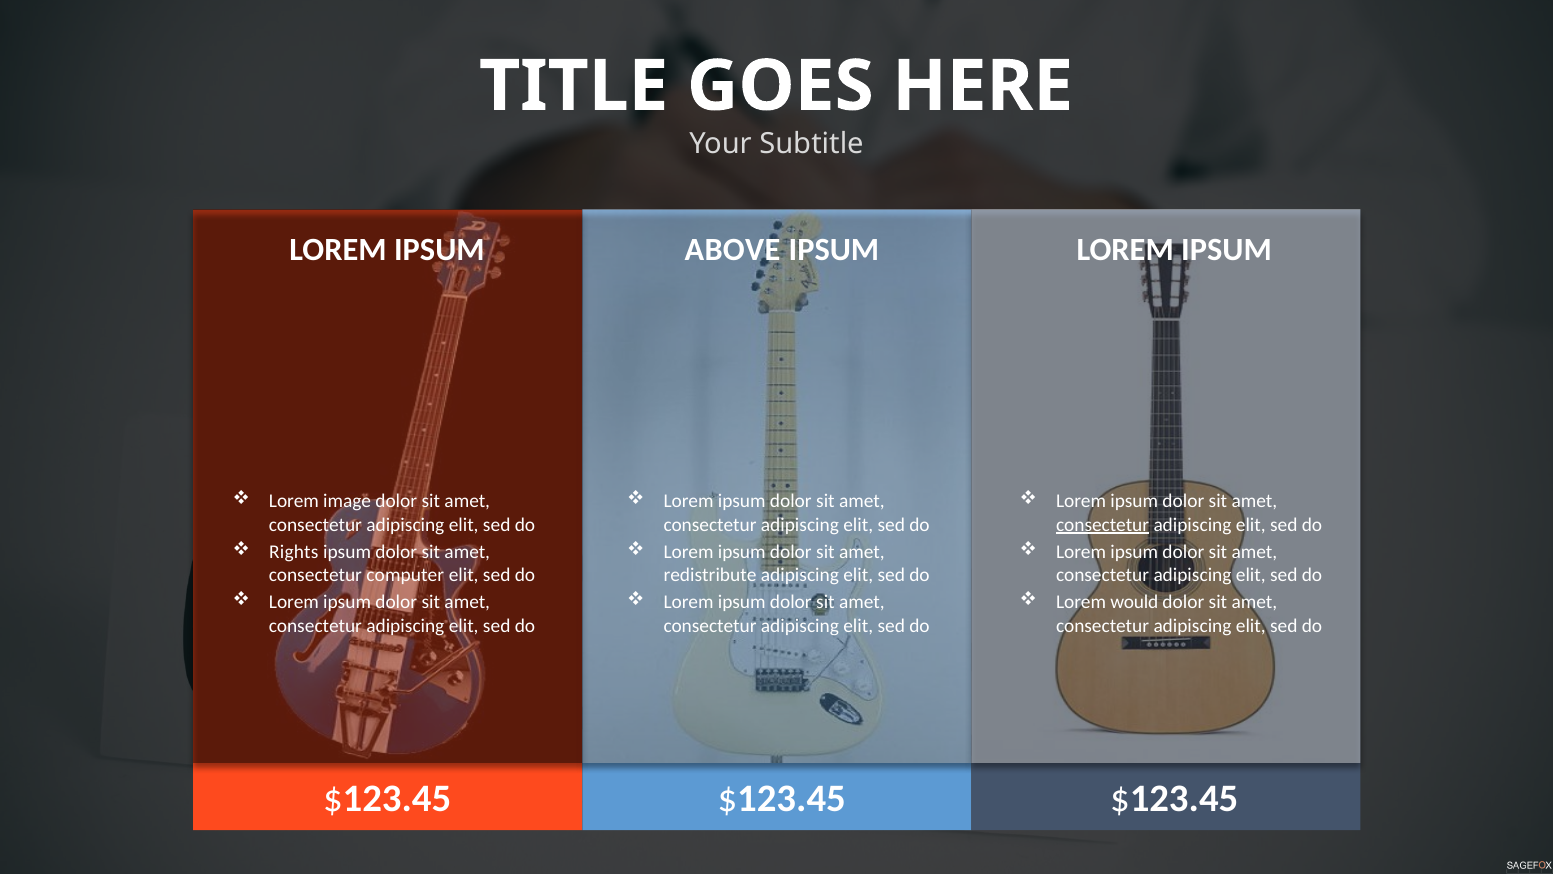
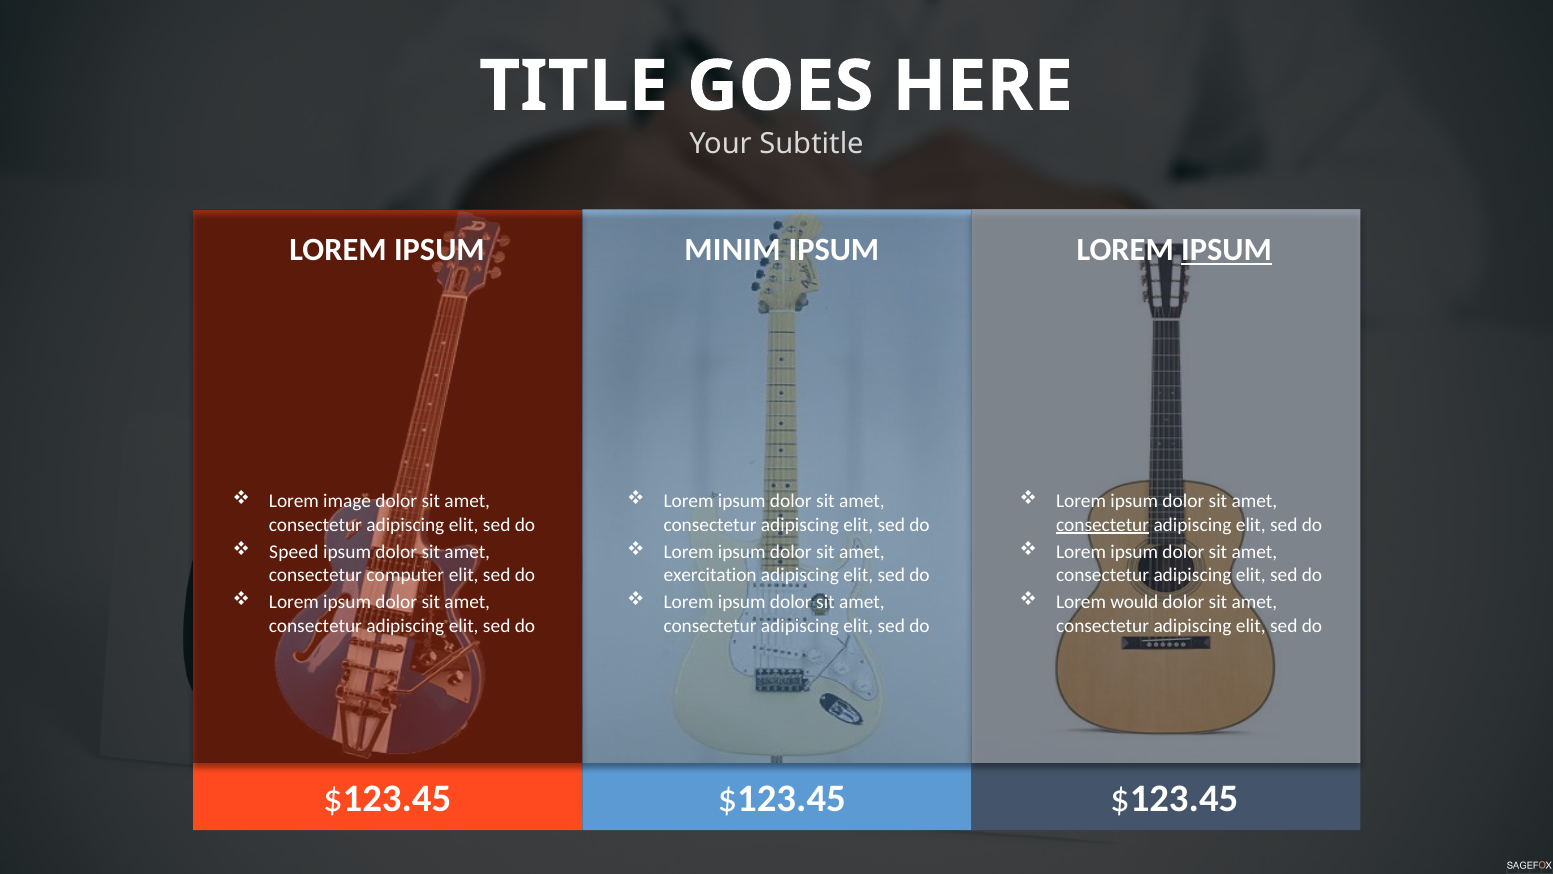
ABOVE: ABOVE -> MINIM
IPSUM at (1226, 250) underline: none -> present
Rights: Rights -> Speed
redistribute: redistribute -> exercitation
